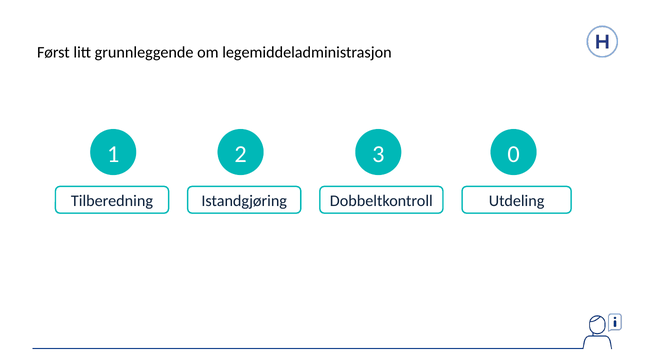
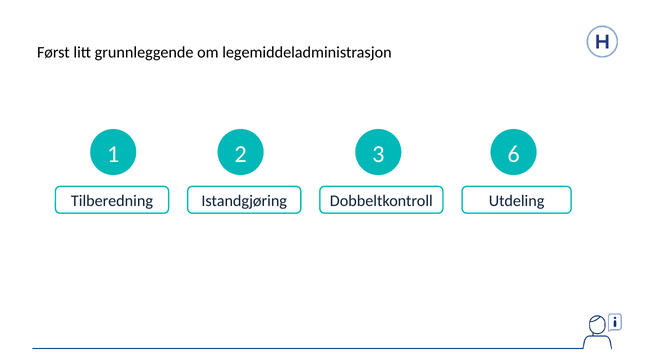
0: 0 -> 6
